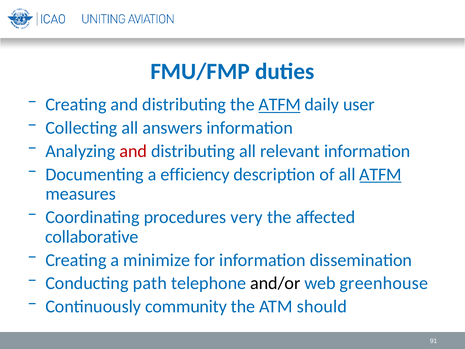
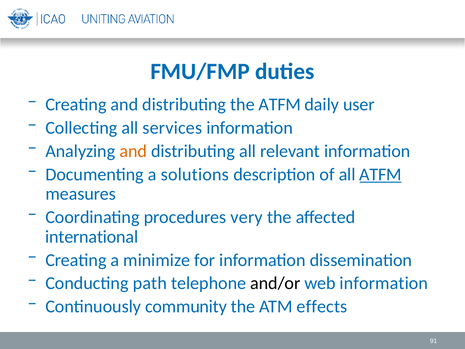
ATFM at (280, 105) underline: present -> none
answers: answers -> services
and at (133, 151) colour: red -> orange
efficiency: efficiency -> solutions
collaborative: collaborative -> international
web greenhouse: greenhouse -> information
should: should -> effects
